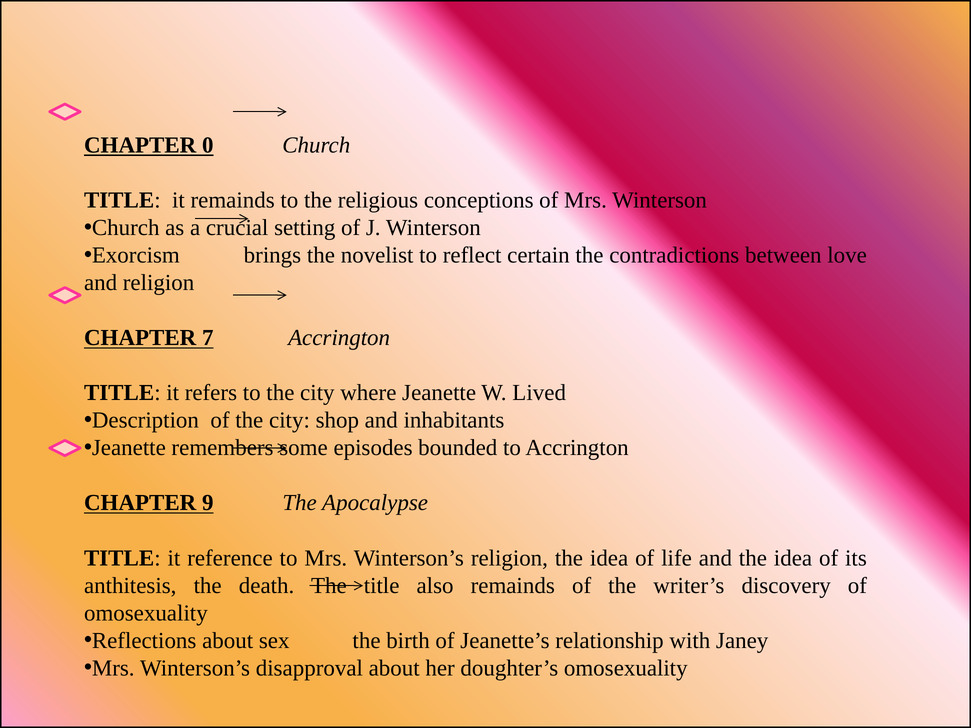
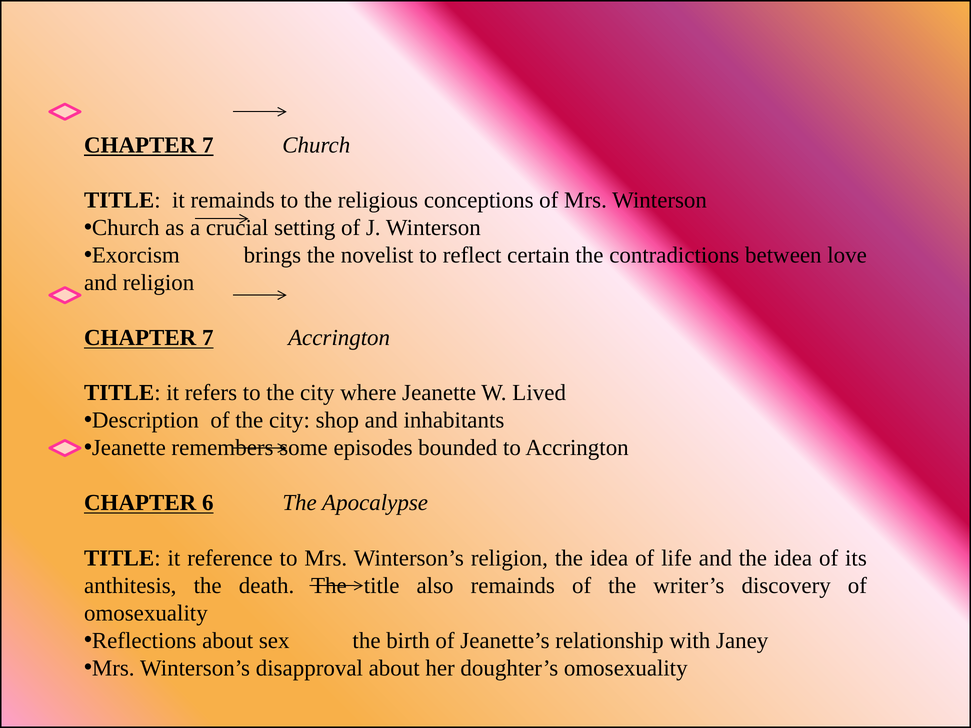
0 at (208, 145): 0 -> 7
9: 9 -> 6
